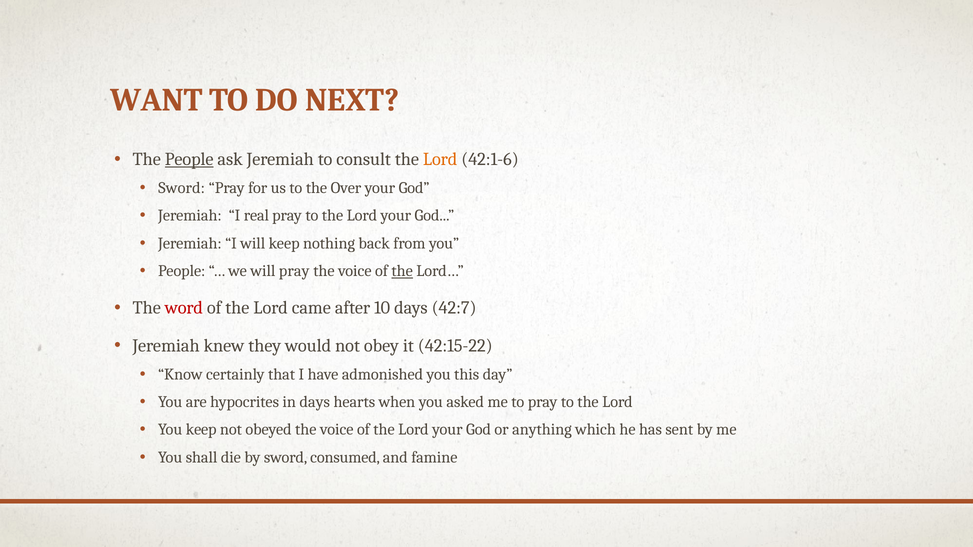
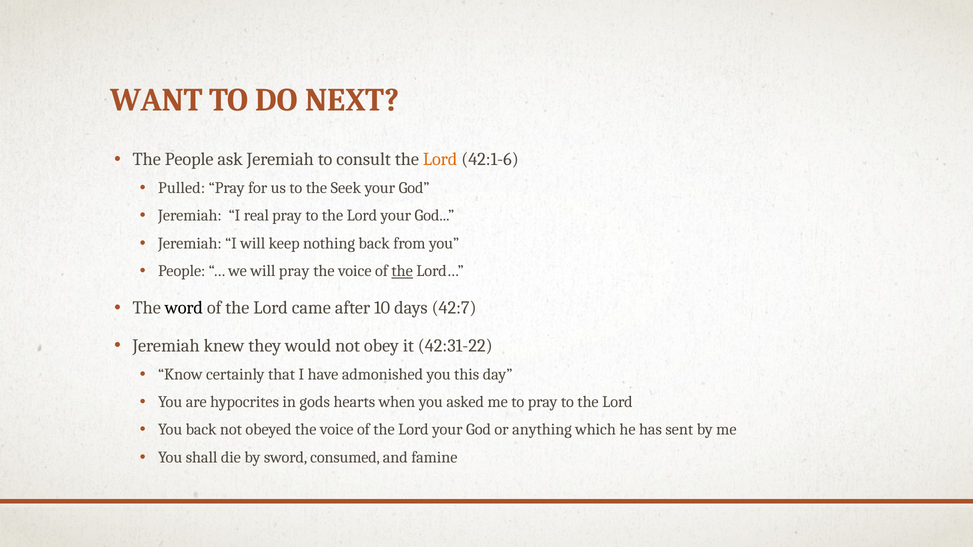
People at (189, 159) underline: present -> none
Sword at (182, 188): Sword -> Pulled
Over: Over -> Seek
word colour: red -> black
42:15-22: 42:15-22 -> 42:31-22
in days: days -> gods
You keep: keep -> back
